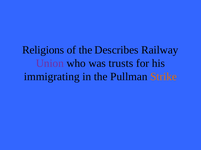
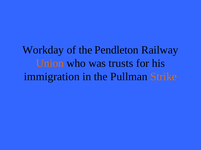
Religions: Religions -> Workday
Describes: Describes -> Pendleton
Union colour: purple -> orange
immigrating: immigrating -> immigration
